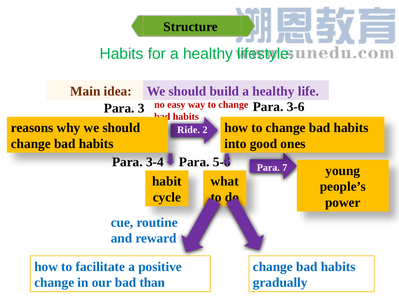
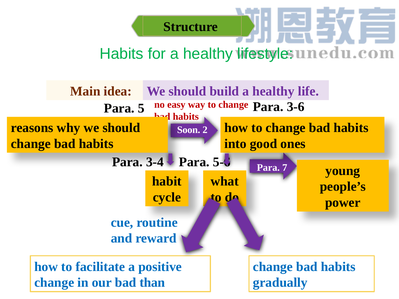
3: 3 -> 5
Ride: Ride -> Soon
